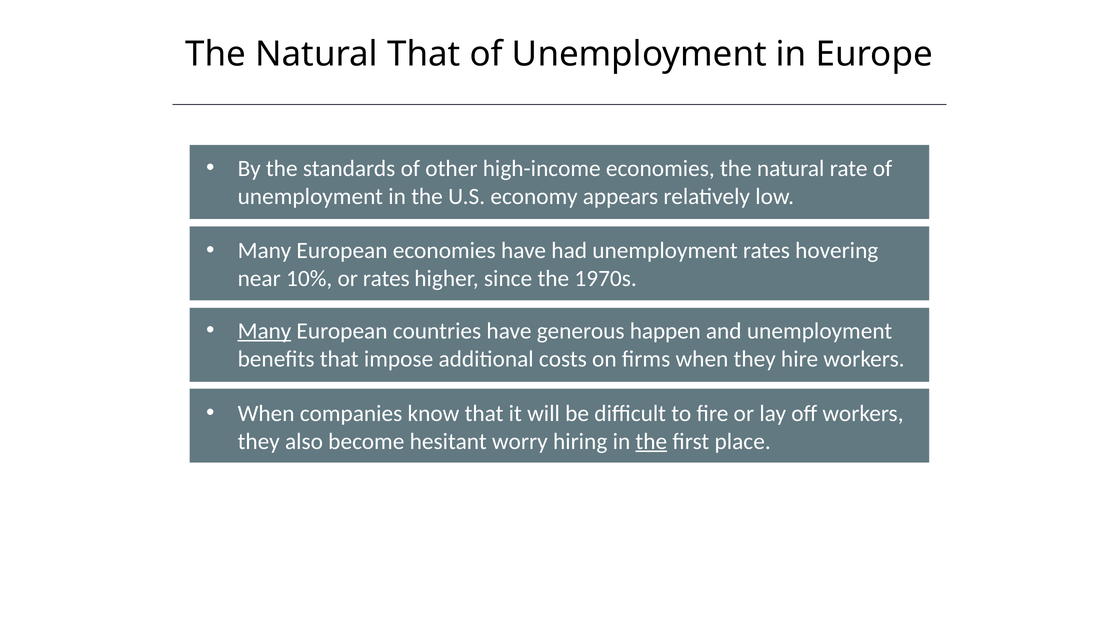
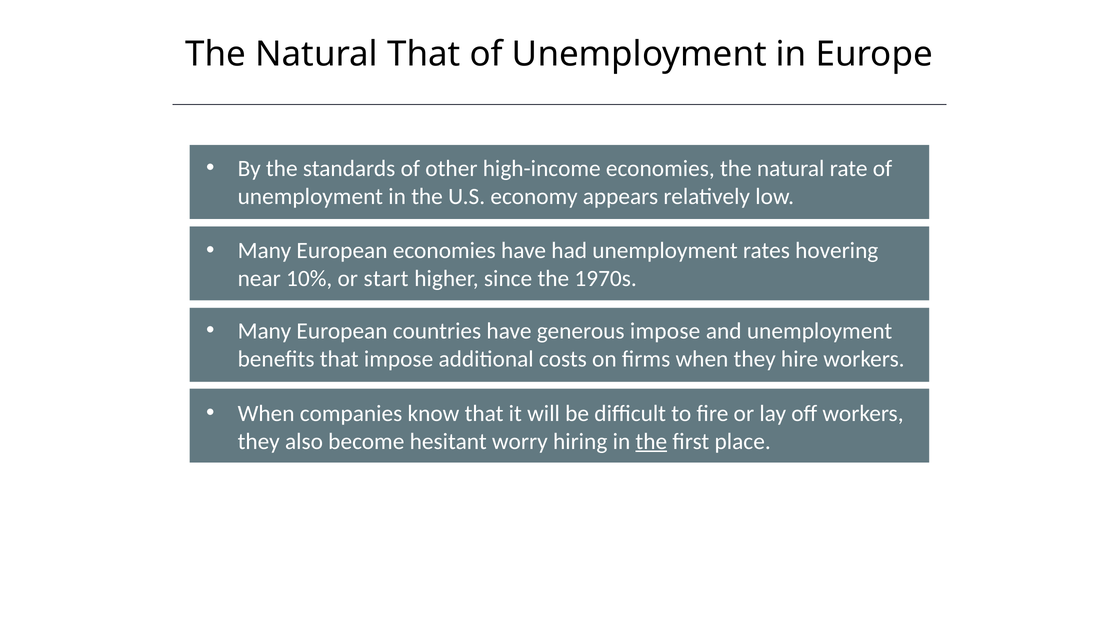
or rates: rates -> start
Many at (264, 331) underline: present -> none
generous happen: happen -> impose
